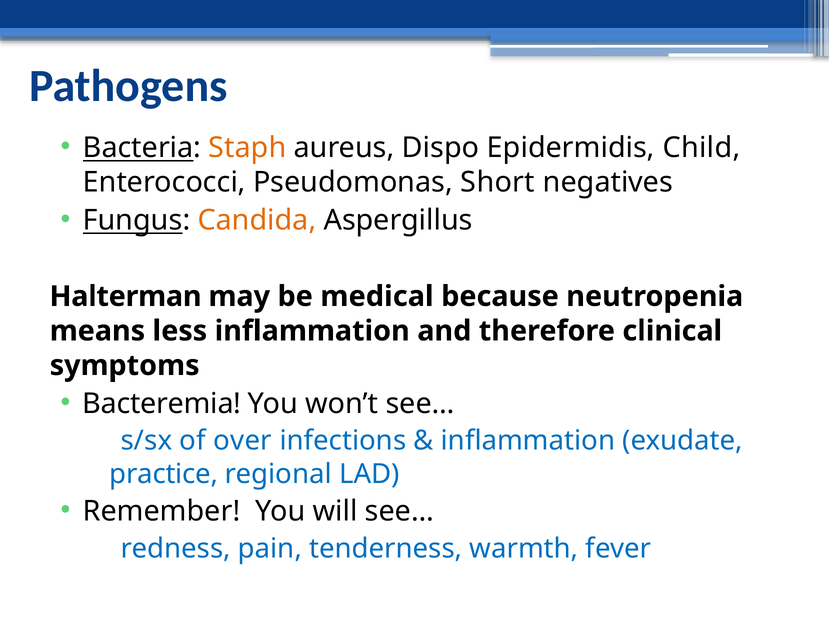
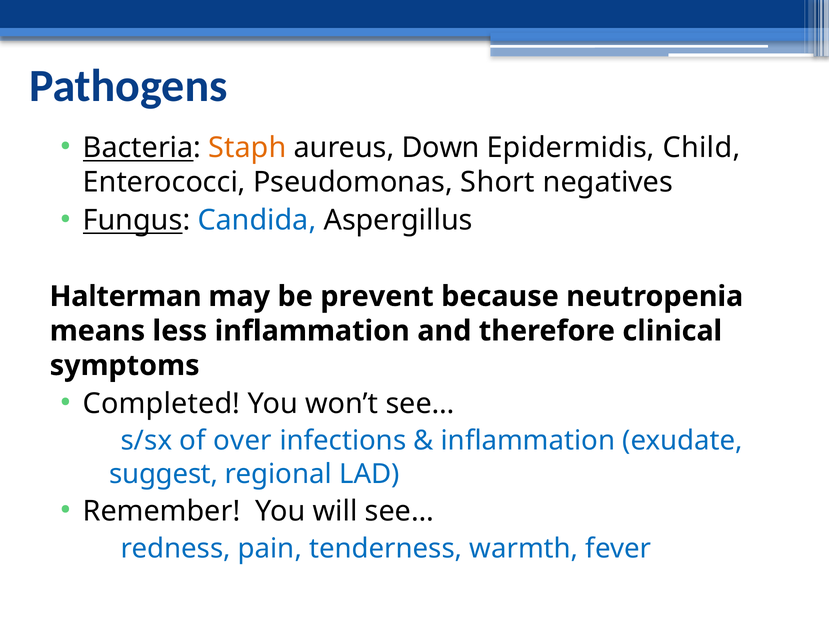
Dispo: Dispo -> Down
Candida colour: orange -> blue
medical: medical -> prevent
Bacteremia: Bacteremia -> Completed
practice: practice -> suggest
